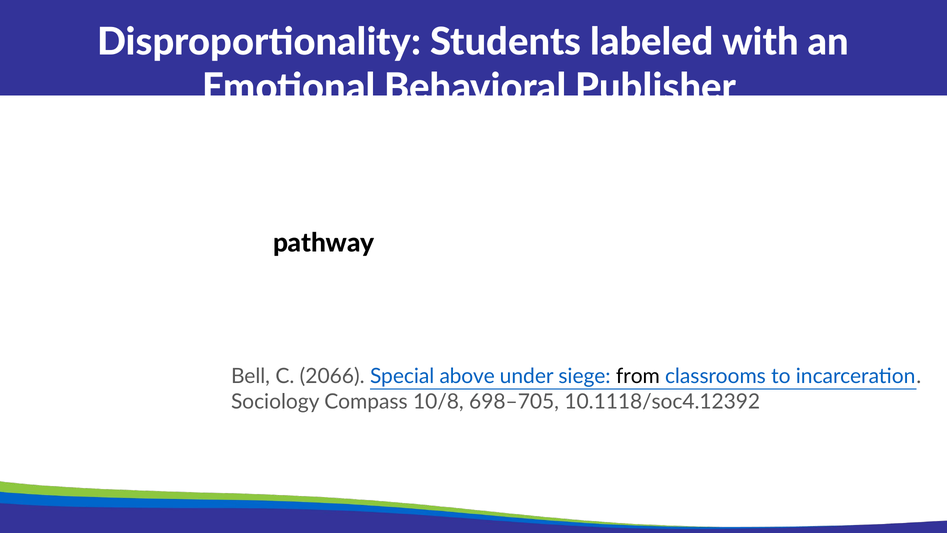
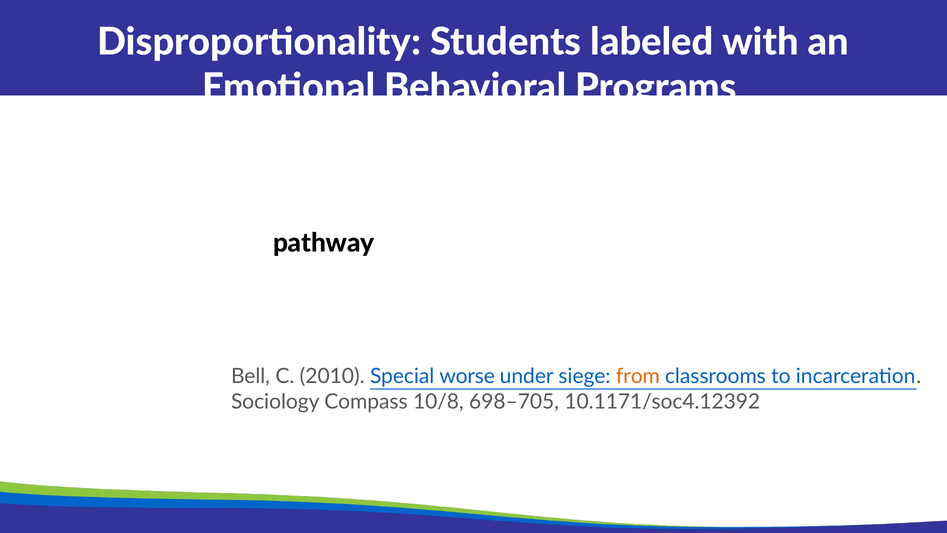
Publisher: Publisher -> Programs
2066: 2066 -> 2010
above: above -> worse
from colour: black -> orange
10.1118/soc4.12392: 10.1118/soc4.12392 -> 10.1171/soc4.12392
